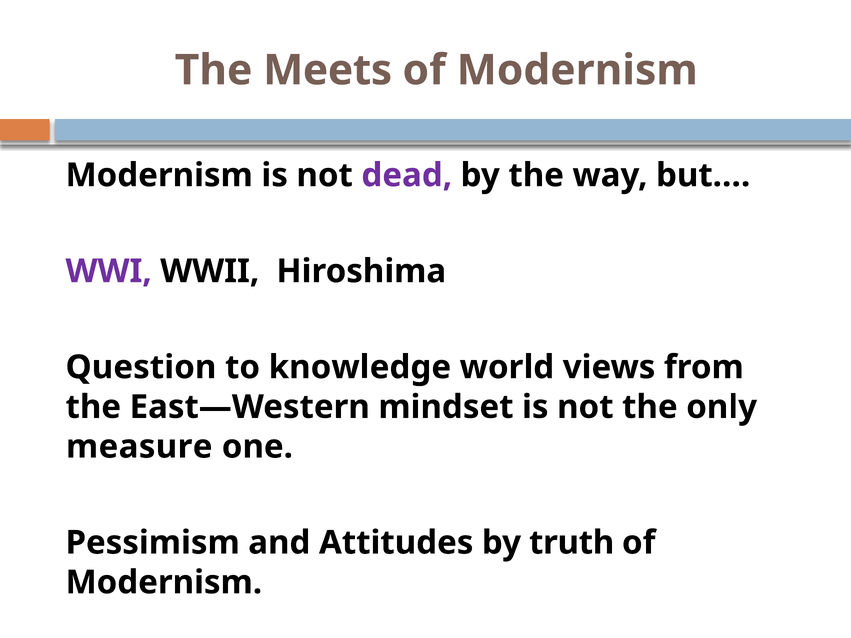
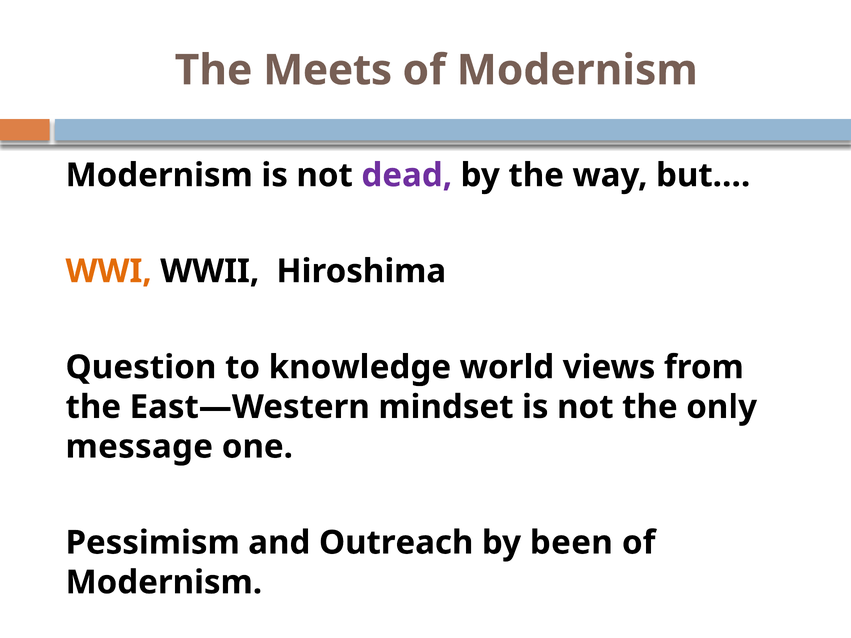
WWI colour: purple -> orange
measure: measure -> message
Attitudes: Attitudes -> Outreach
truth: truth -> been
